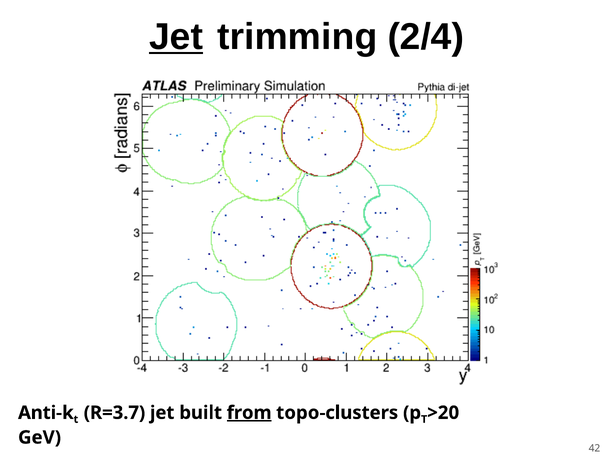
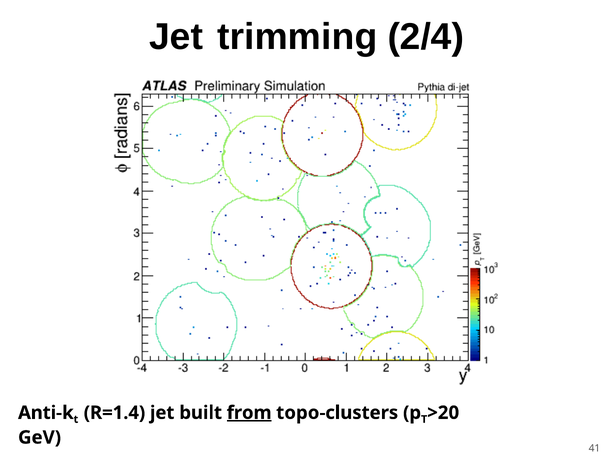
Jet at (176, 37) underline: present -> none
R=3.7: R=3.7 -> R=1.4
42: 42 -> 41
